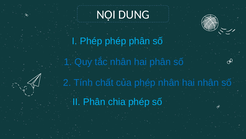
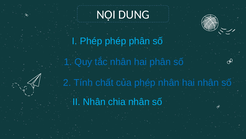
II Phân: Phân -> Nhân
chia phép: phép -> nhân
